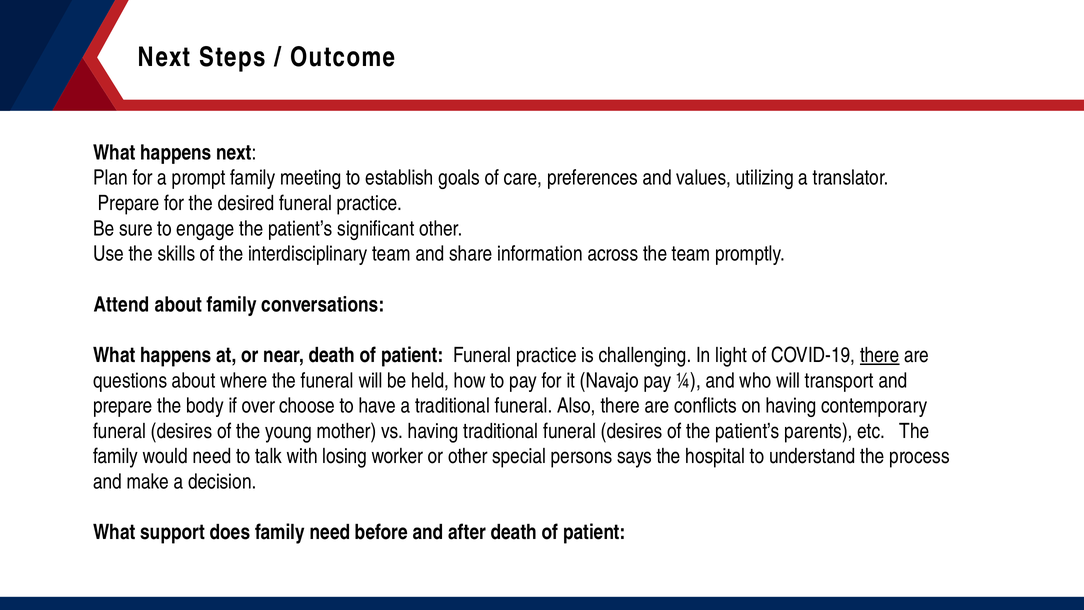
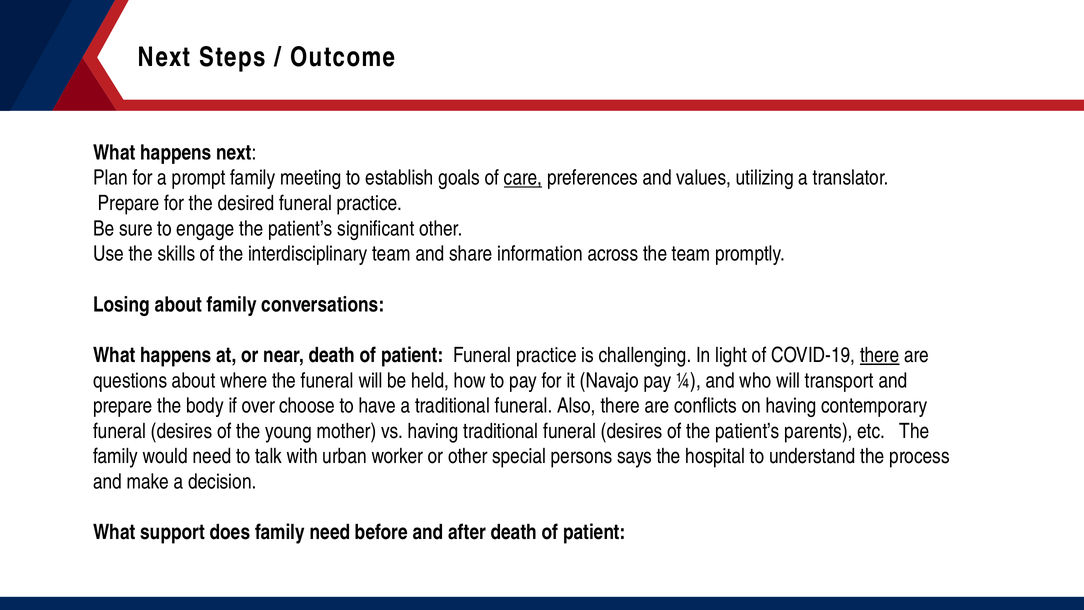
care underline: none -> present
Attend: Attend -> Losing
losing: losing -> urban
